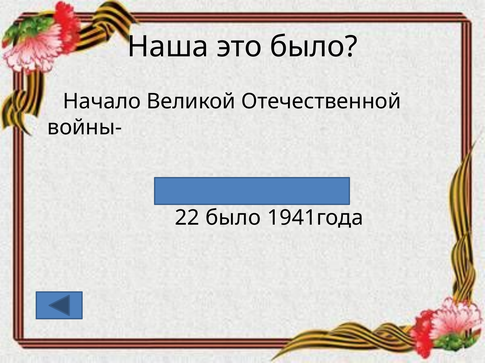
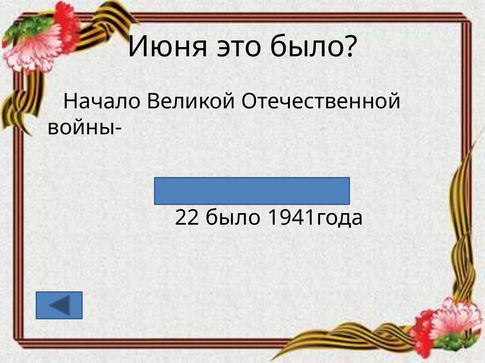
Наша: Наша -> Июня
